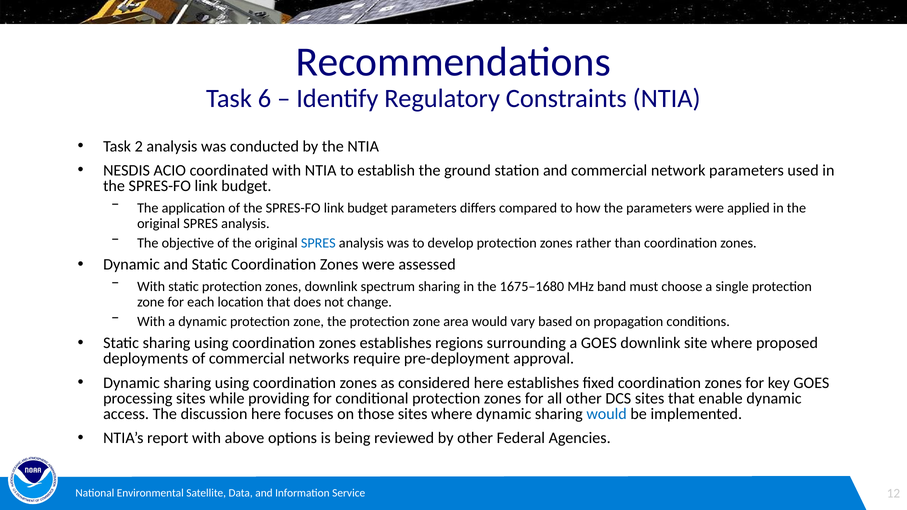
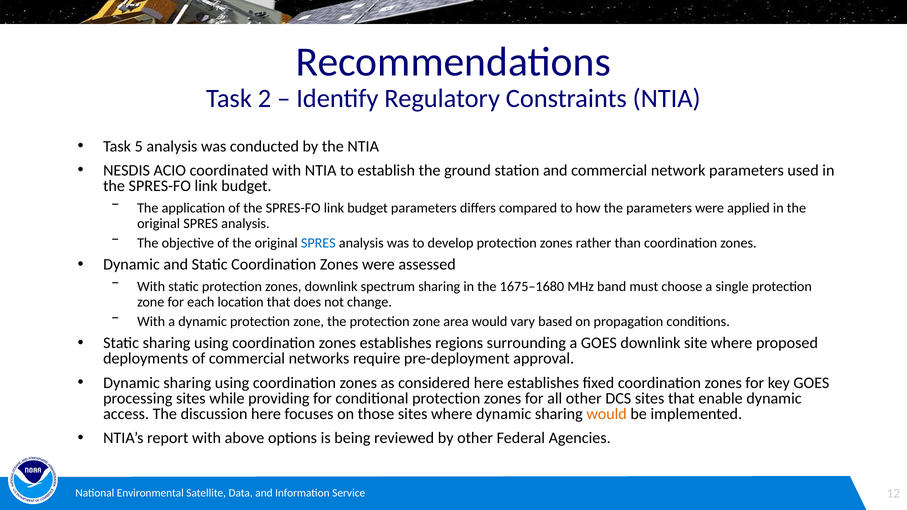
6: 6 -> 2
2: 2 -> 5
would at (607, 414) colour: blue -> orange
